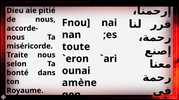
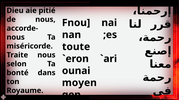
amène: amène -> moyen
